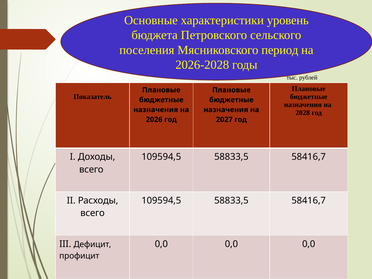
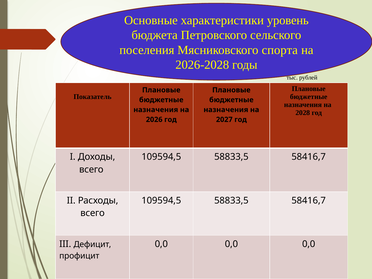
период: период -> спорта
